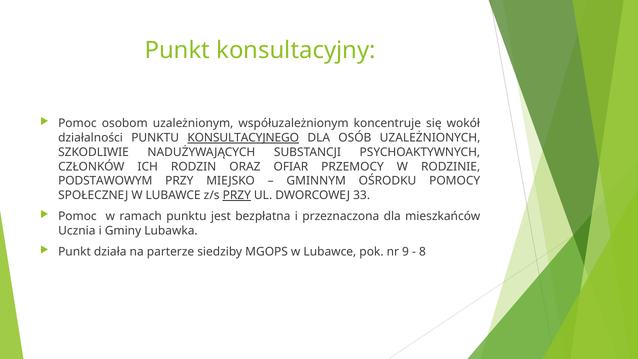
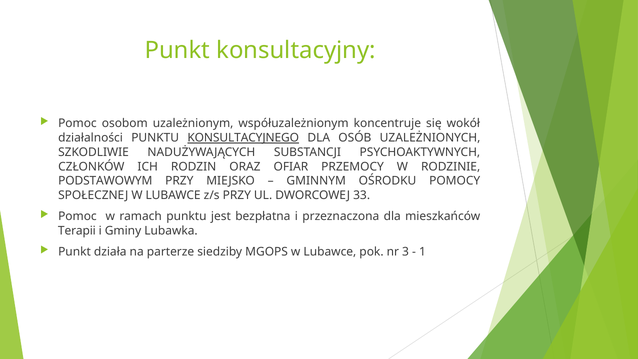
PRZY at (237, 195) underline: present -> none
Ucznia: Ucznia -> Terapii
9: 9 -> 3
8: 8 -> 1
